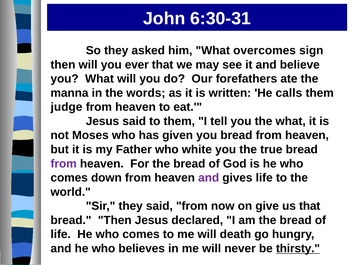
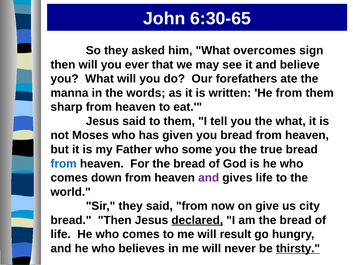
6:30-31: 6:30-31 -> 6:30-65
He calls: calls -> from
judge: judge -> sharp
white: white -> some
from at (64, 163) colour: purple -> blue
us that: that -> city
declared underline: none -> present
death: death -> result
